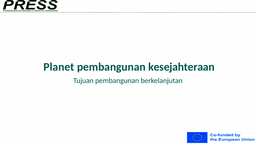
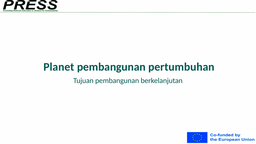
kesejahteraan: kesejahteraan -> pertumbuhan
